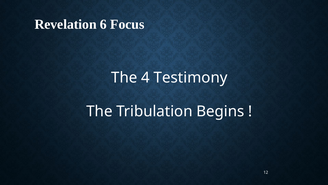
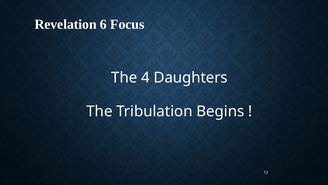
Testimony: Testimony -> Daughters
